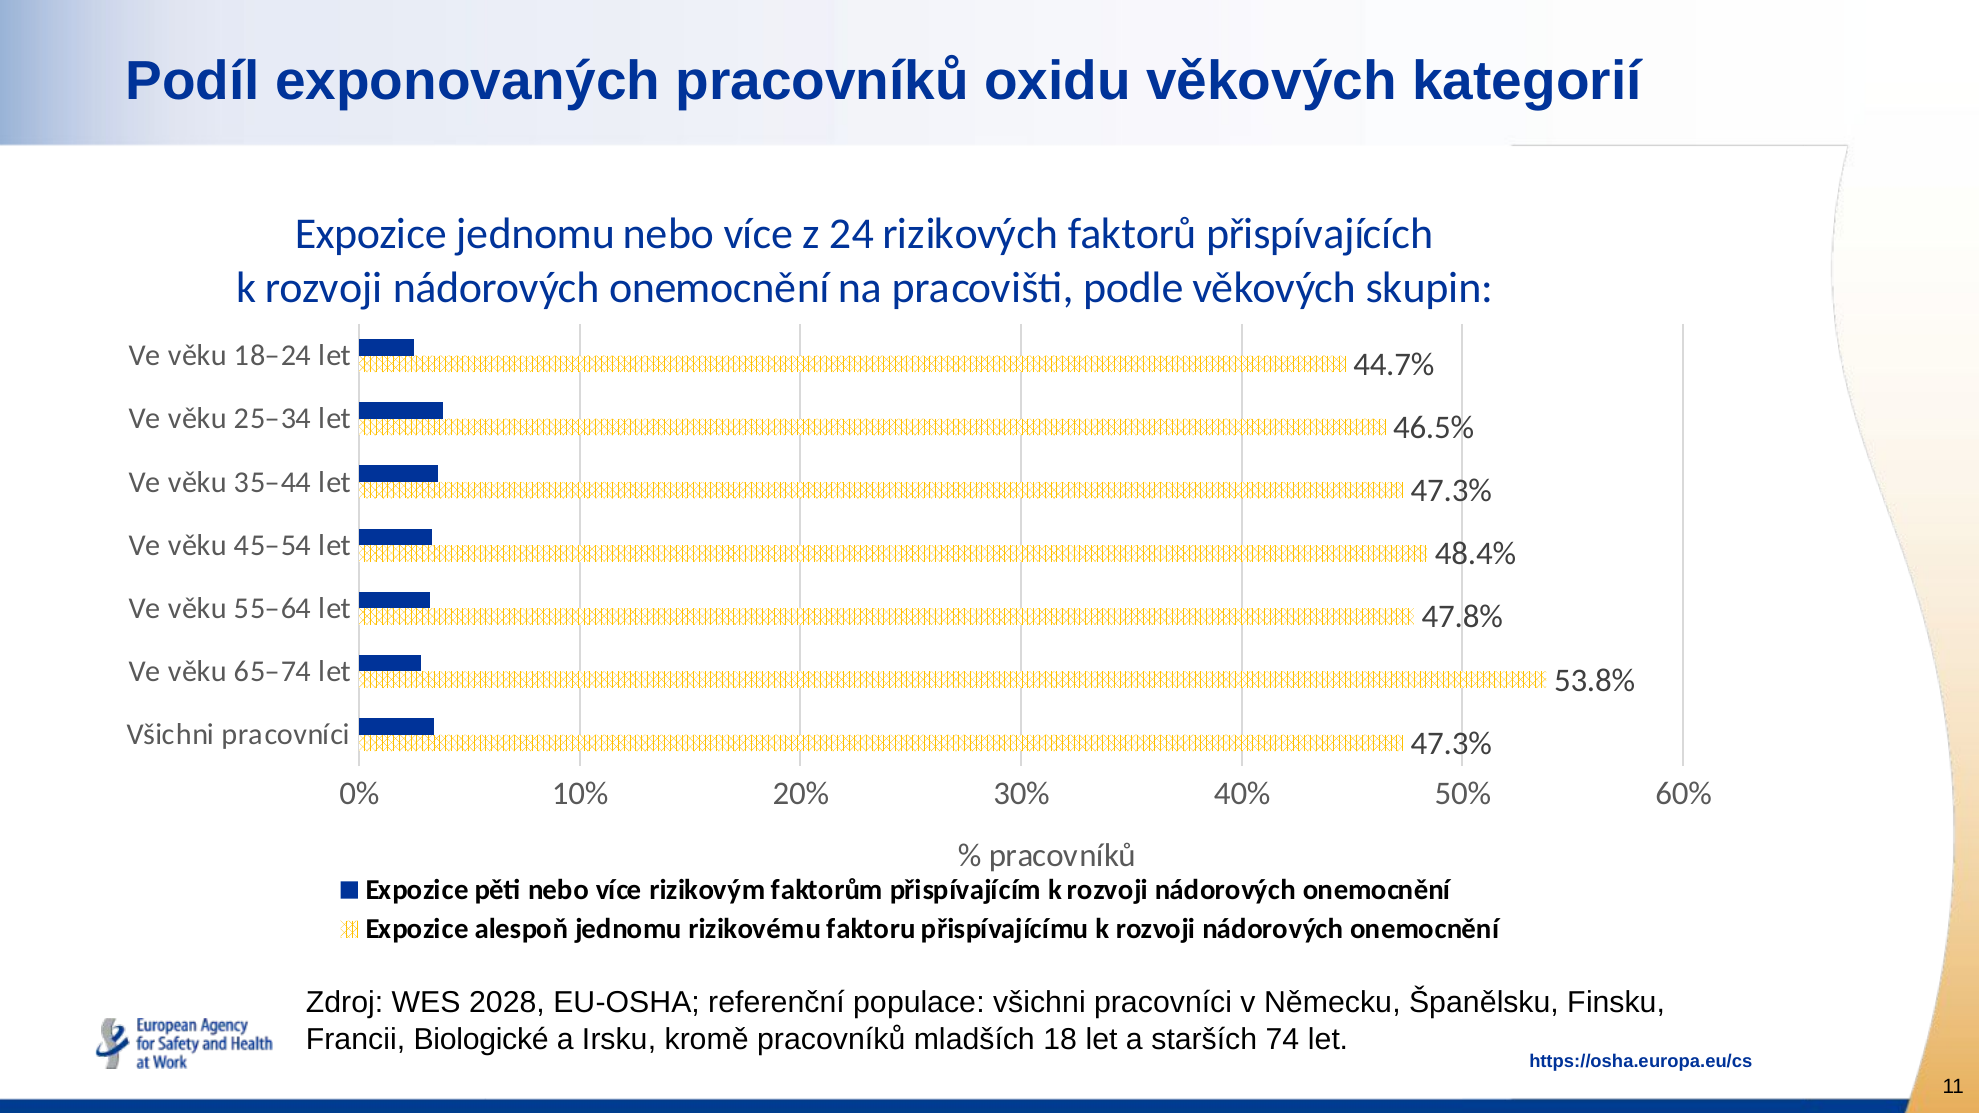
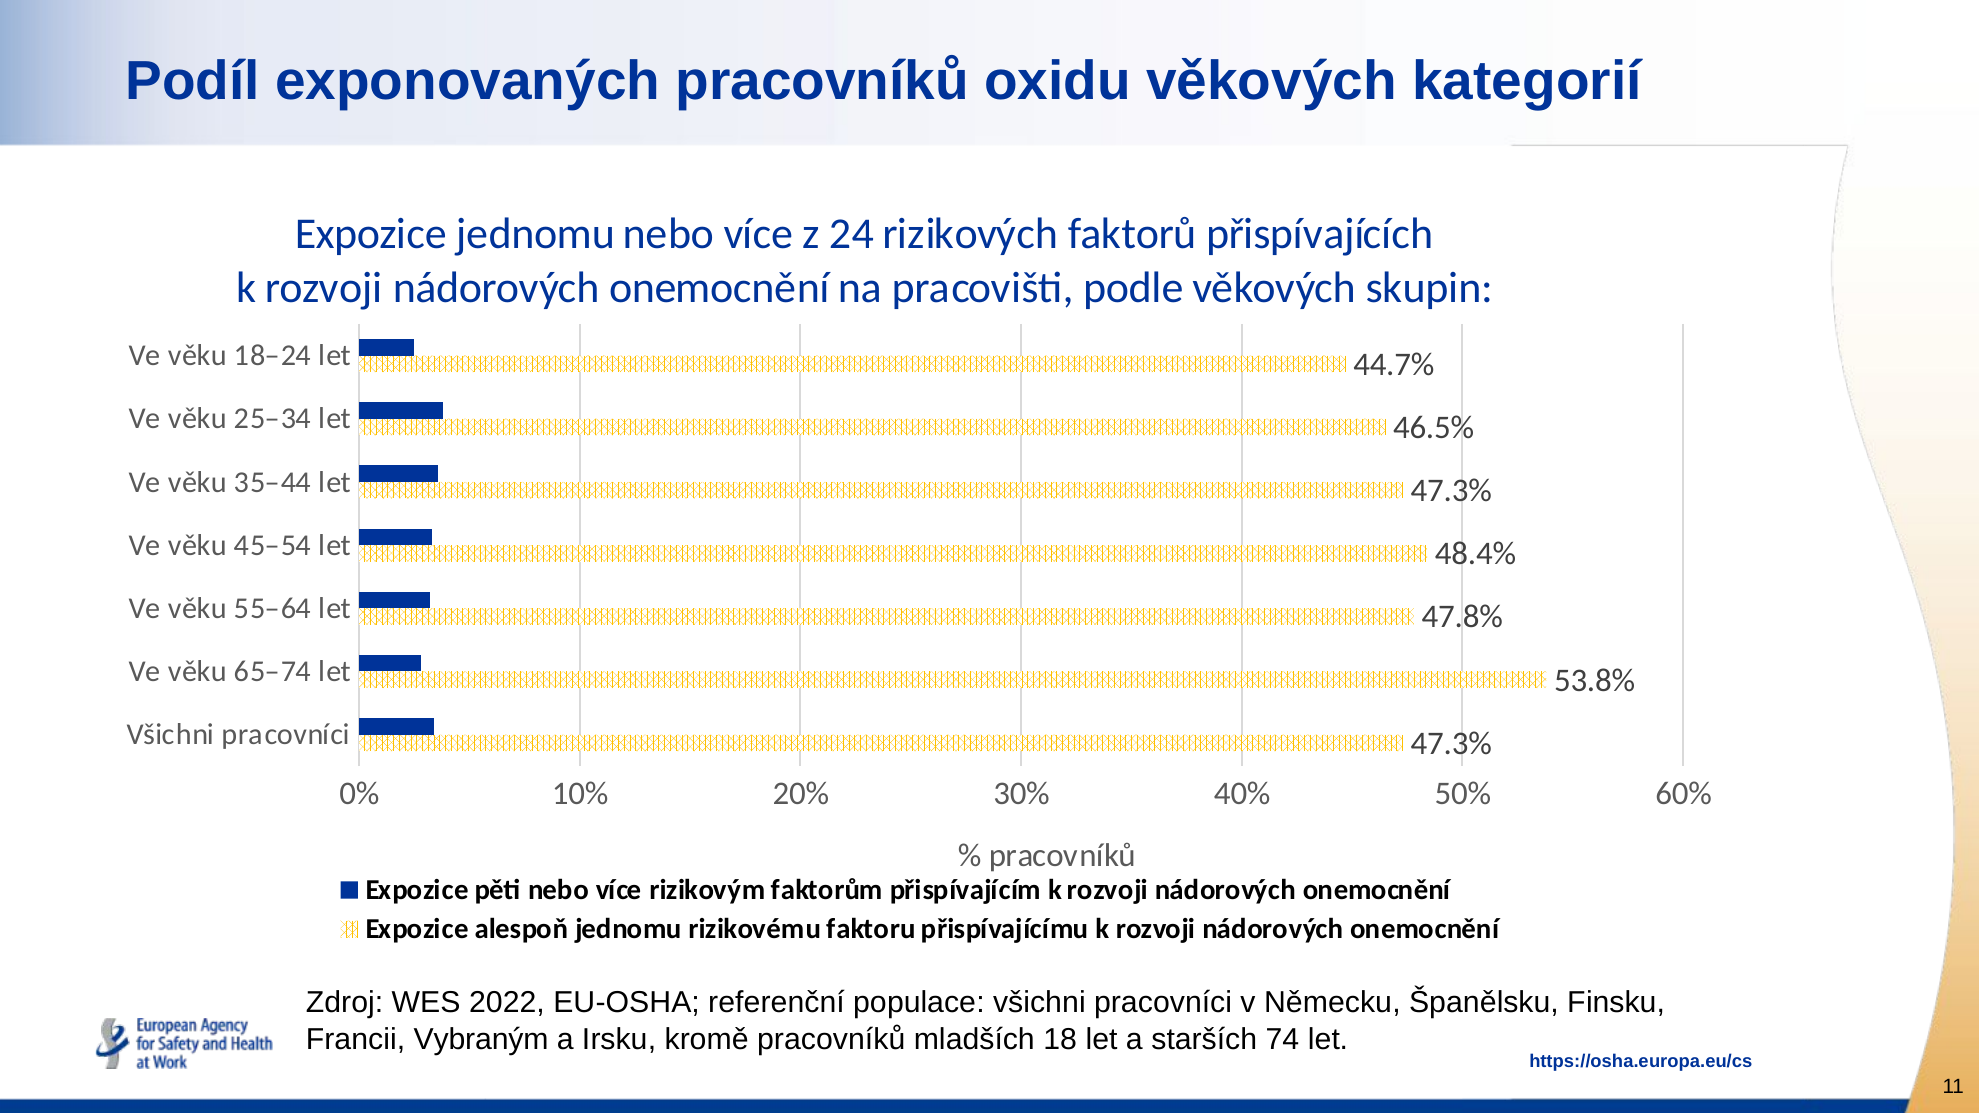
2028: 2028 -> 2022
Biologické: Biologické -> Vybraným
